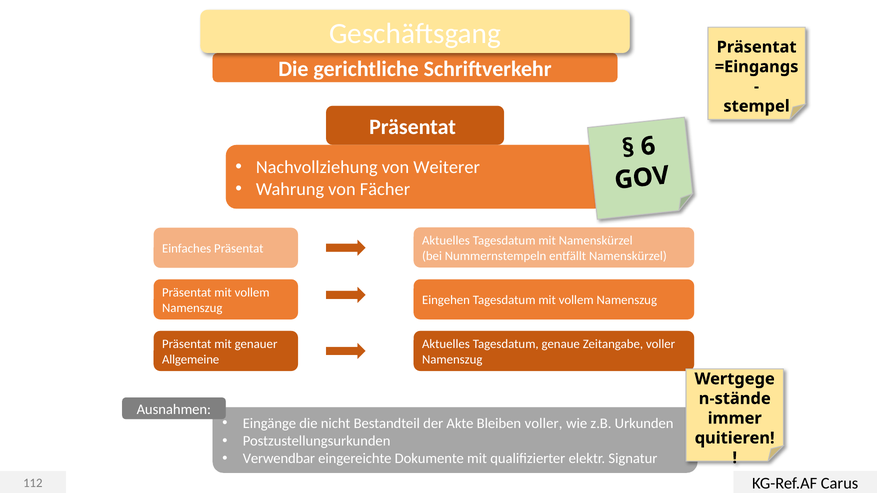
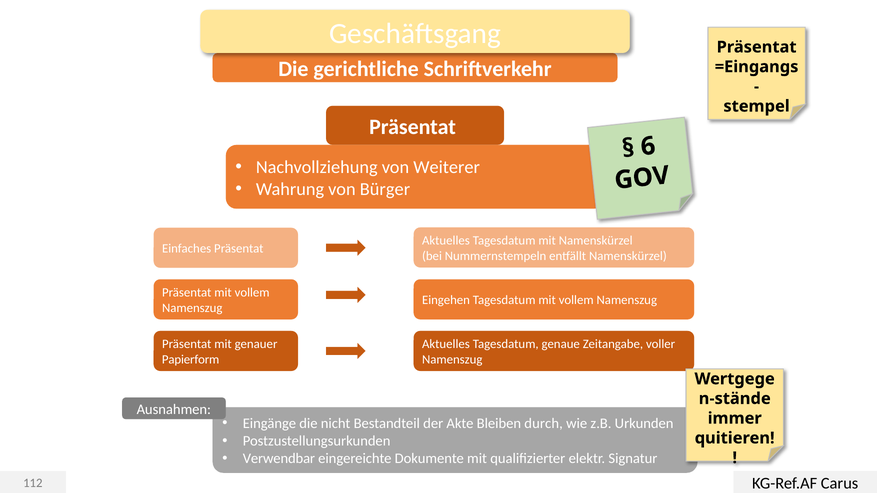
Fächer: Fächer -> Bürger
Allgemeine: Allgemeine -> Papierform
Bleiben voller: voller -> durch
